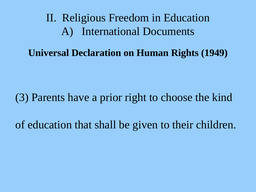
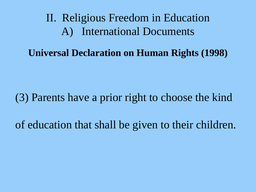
1949: 1949 -> 1998
